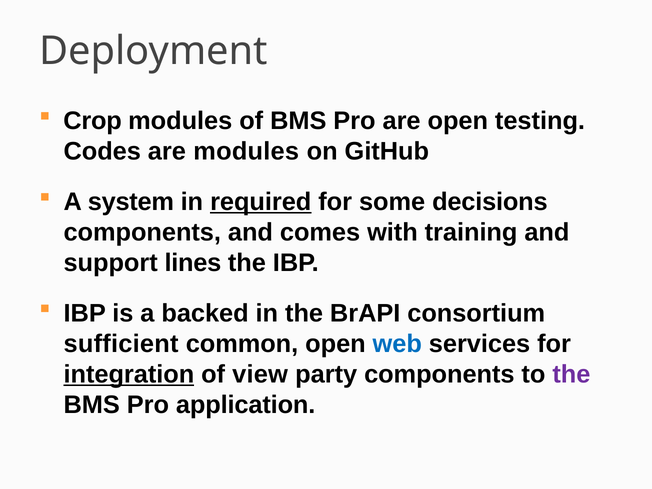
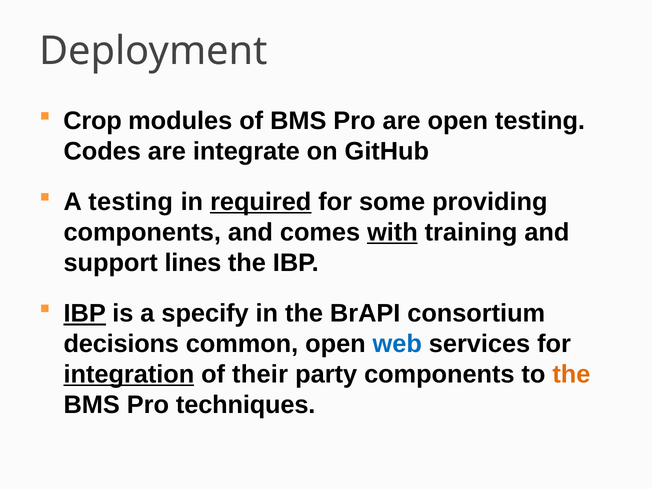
are modules: modules -> integrate
A system: system -> testing
decisions: decisions -> providing
with underline: none -> present
IBP at (85, 314) underline: none -> present
backed: backed -> specify
sufficient: sufficient -> decisions
view: view -> their
the at (571, 374) colour: purple -> orange
application: application -> techniques
